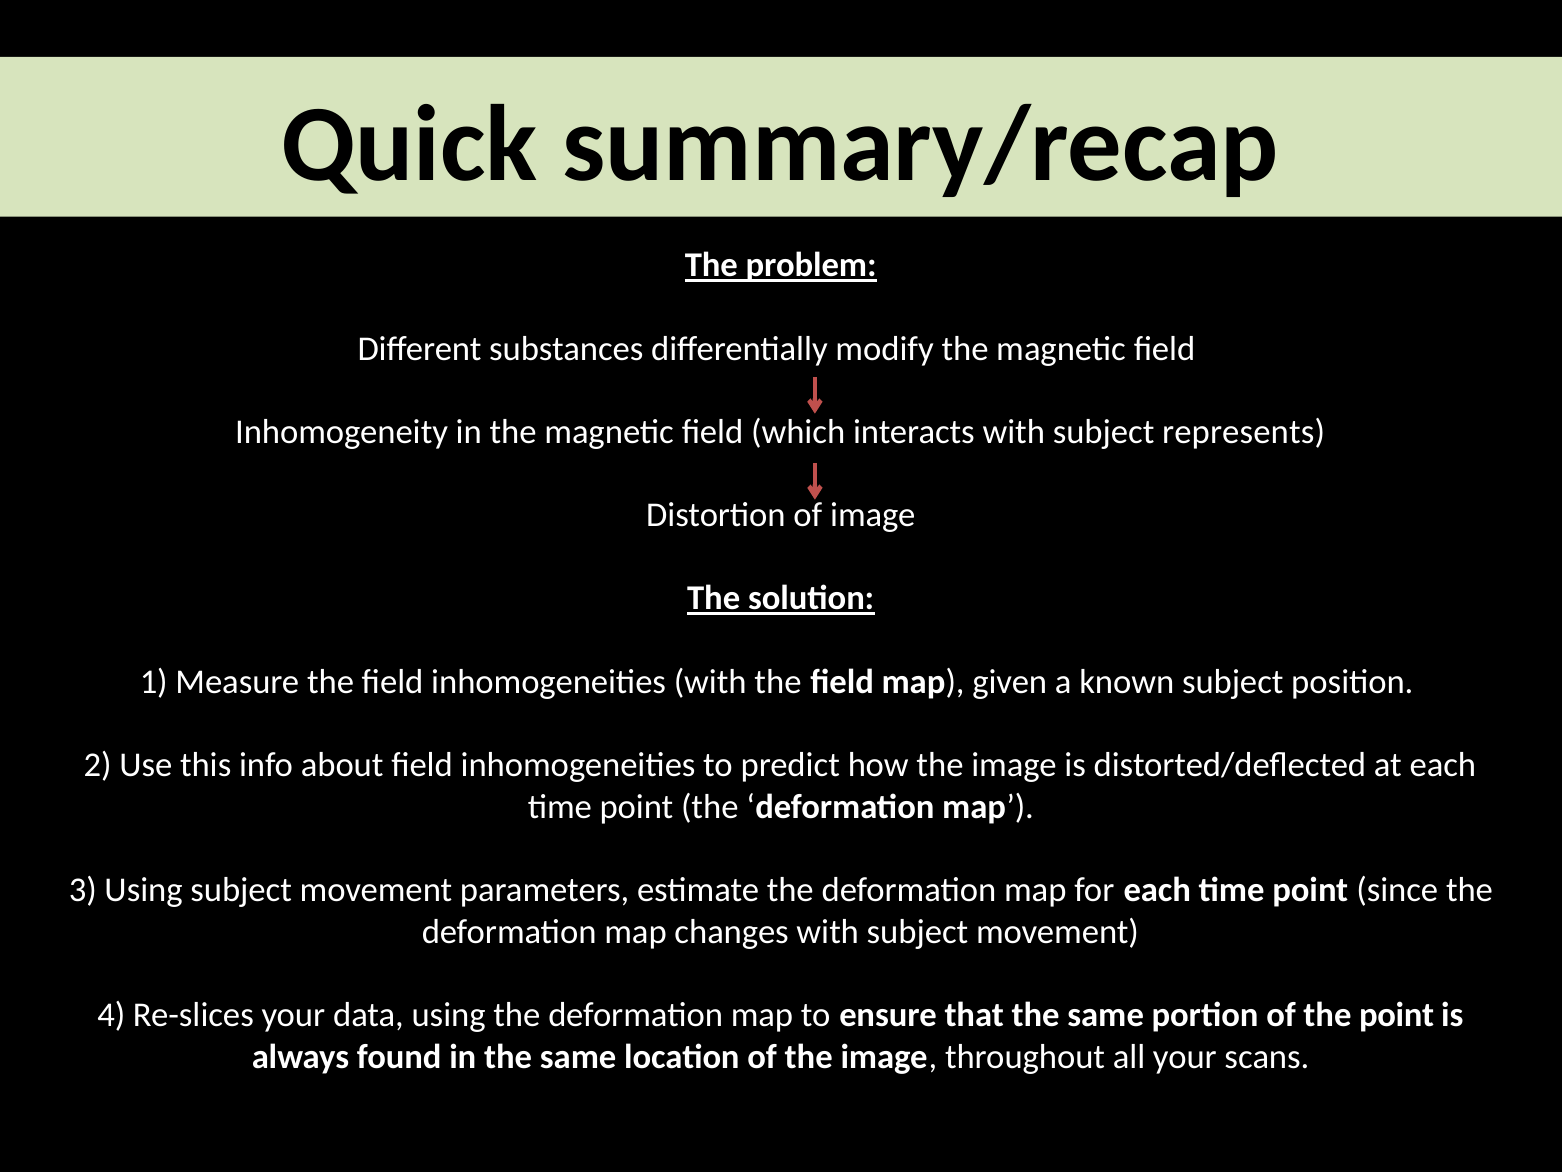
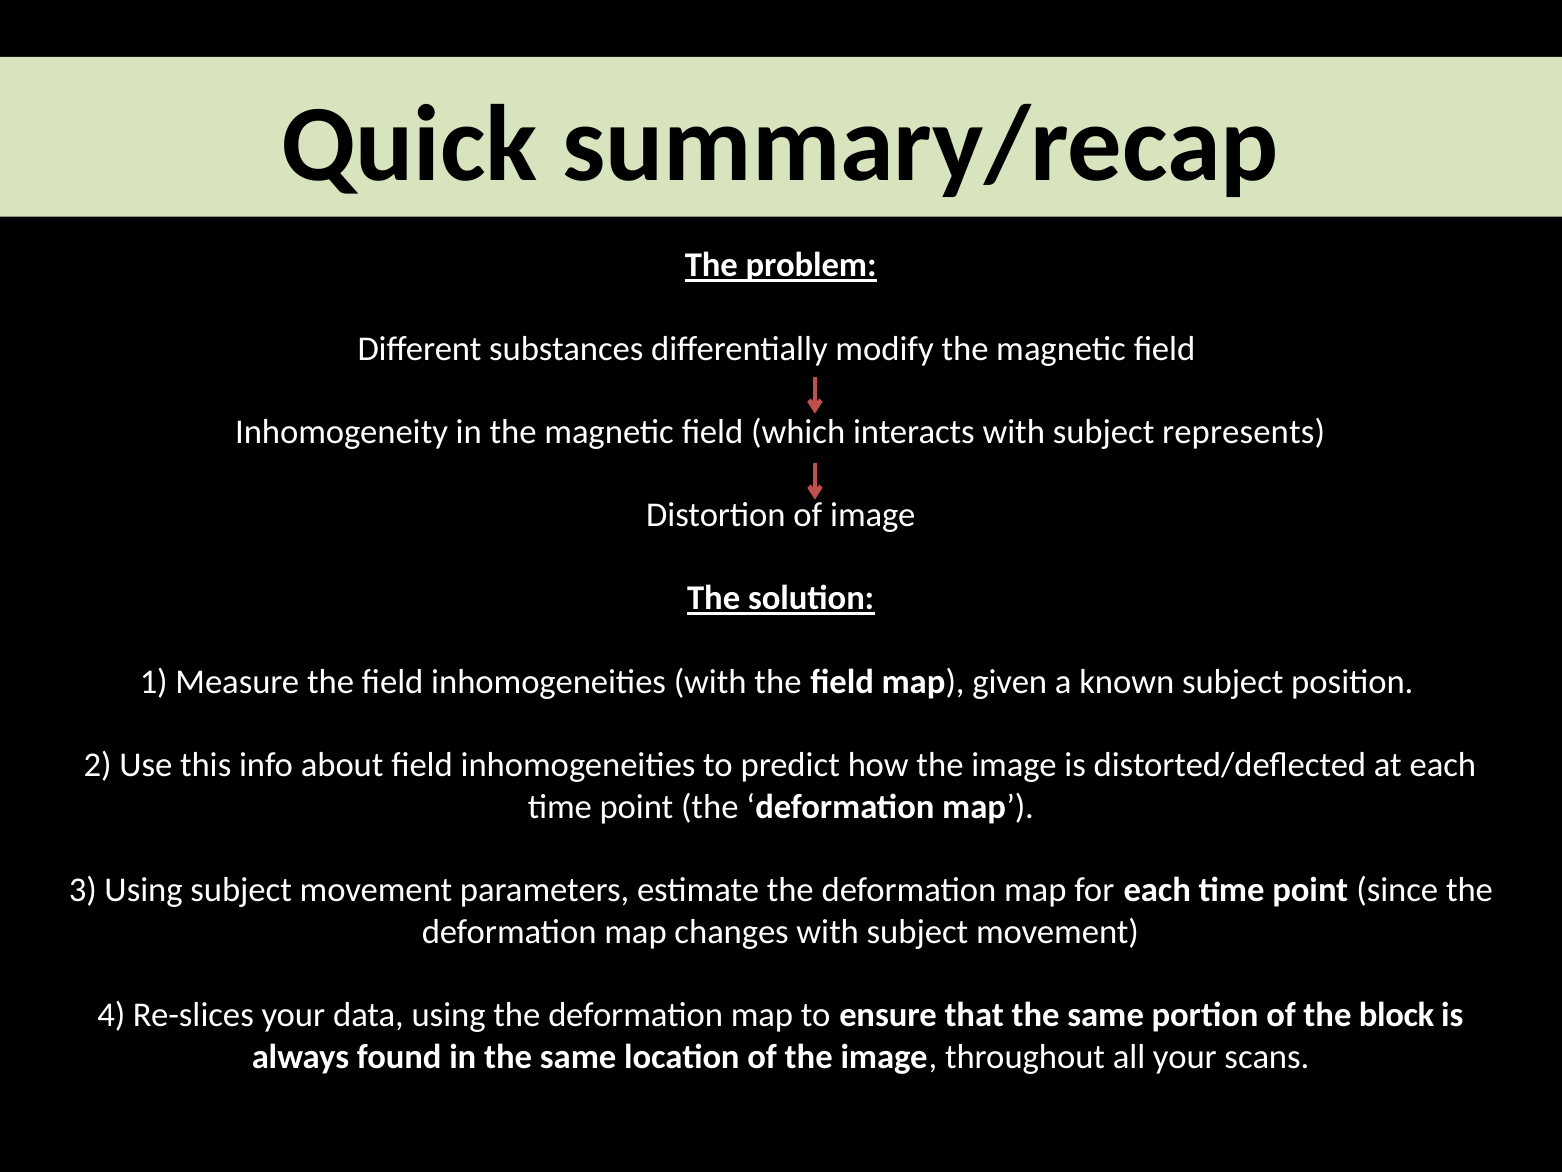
the point: point -> block
